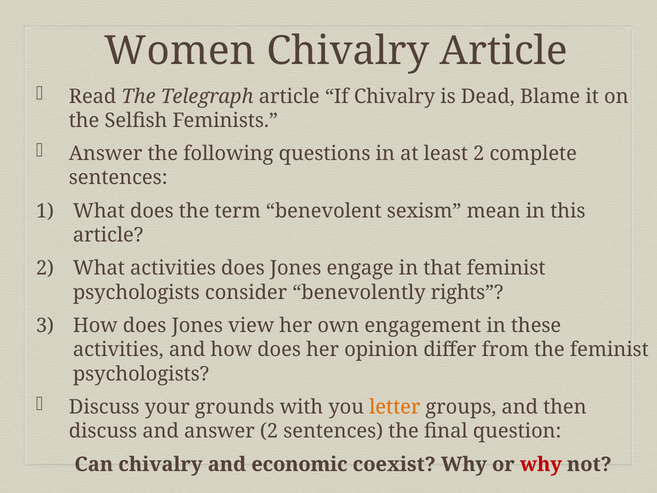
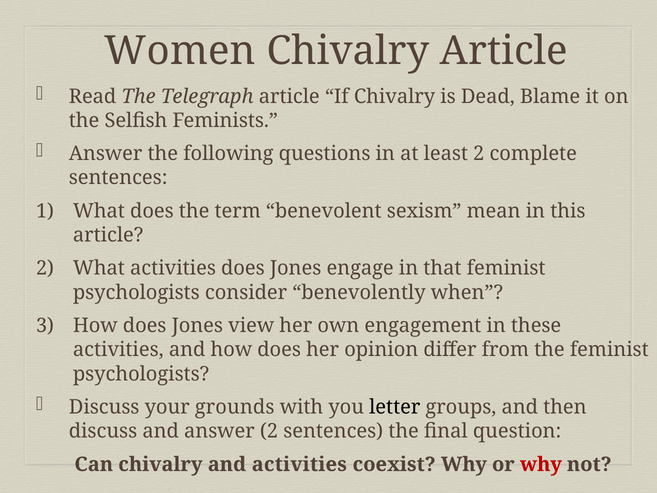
rights: rights -> when
letter colour: orange -> black
and economic: economic -> activities
